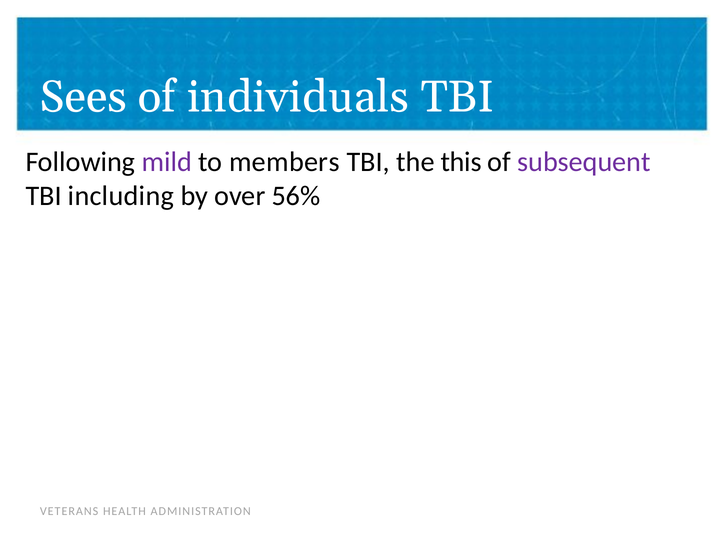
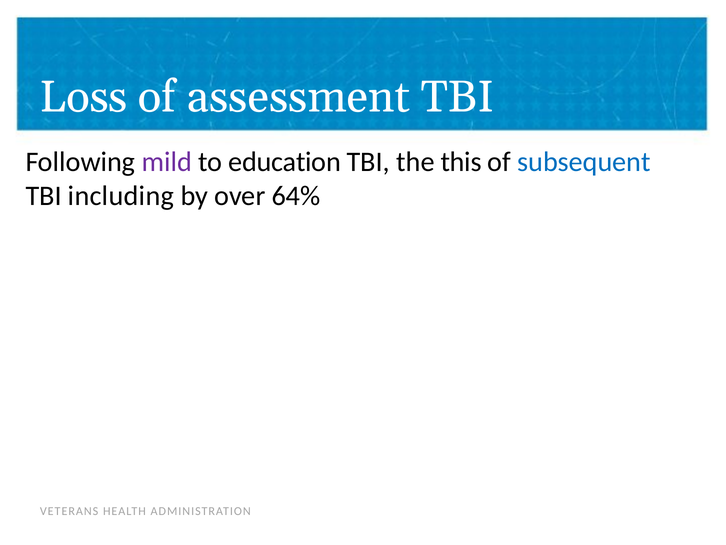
Sees: Sees -> Loss
individuals: individuals -> assessment
members: members -> education
subsequent colour: purple -> blue
56%: 56% -> 64%
